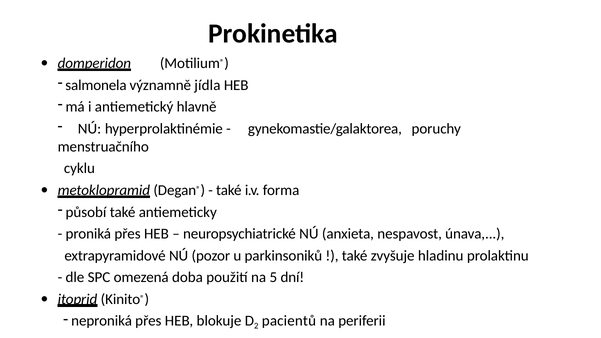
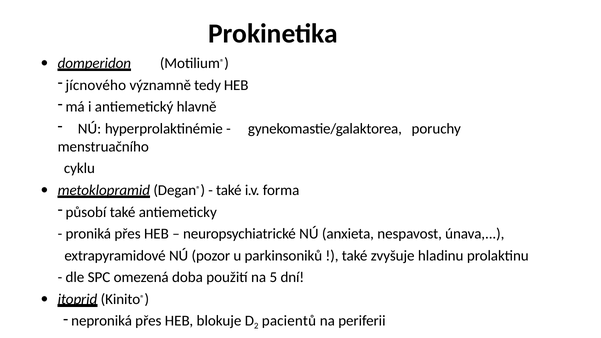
salmonela: salmonela -> jícnového
jídla: jídla -> tedy
